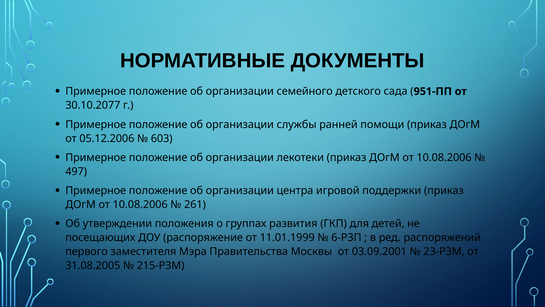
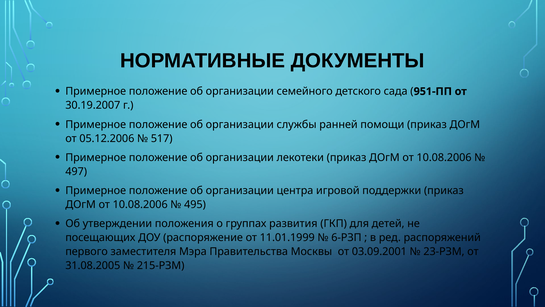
30.10.2077: 30.10.2077 -> 30.19.2007
603: 603 -> 517
261: 261 -> 495
